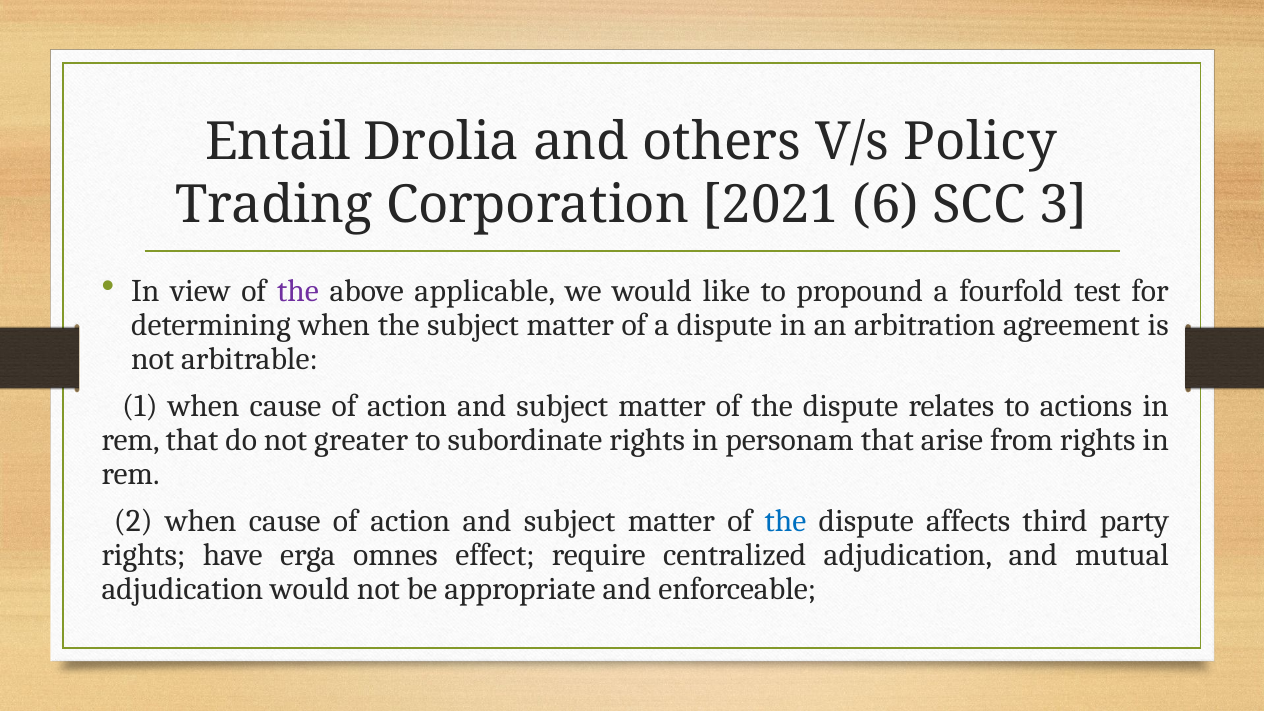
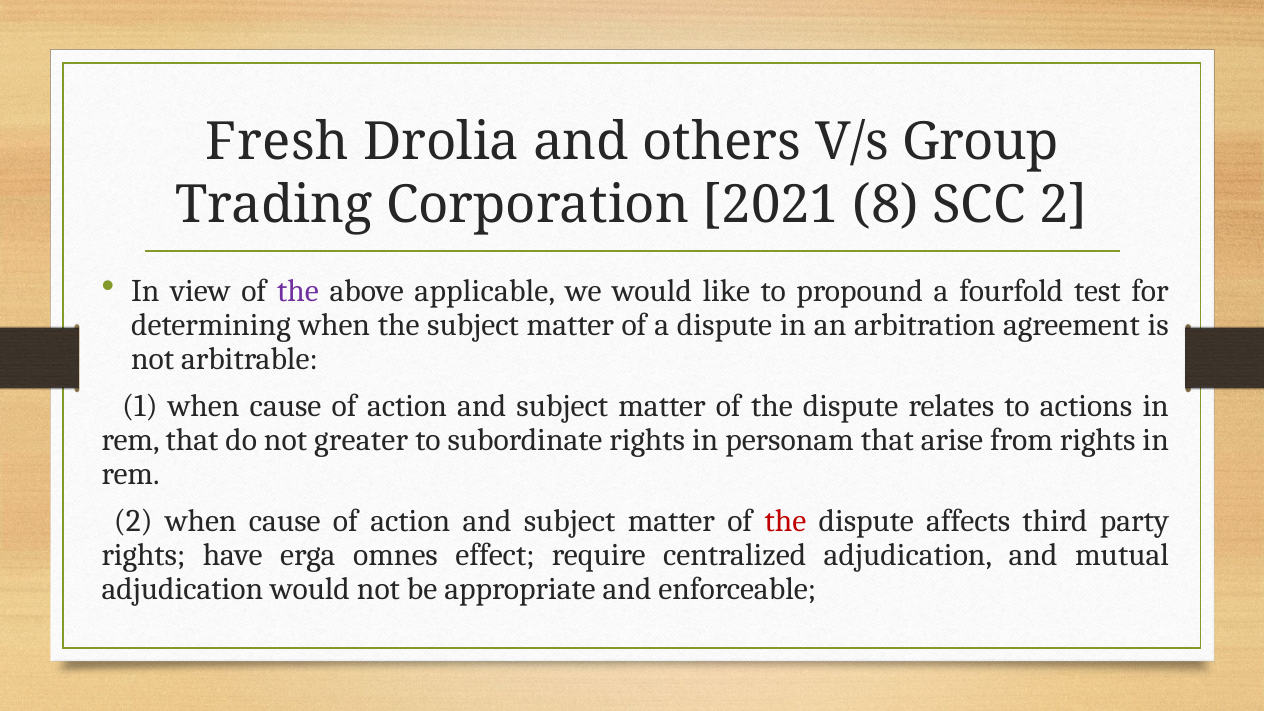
Entail: Entail -> Fresh
Policy: Policy -> Group
6: 6 -> 8
SCC 3: 3 -> 2
the at (785, 521) colour: blue -> red
